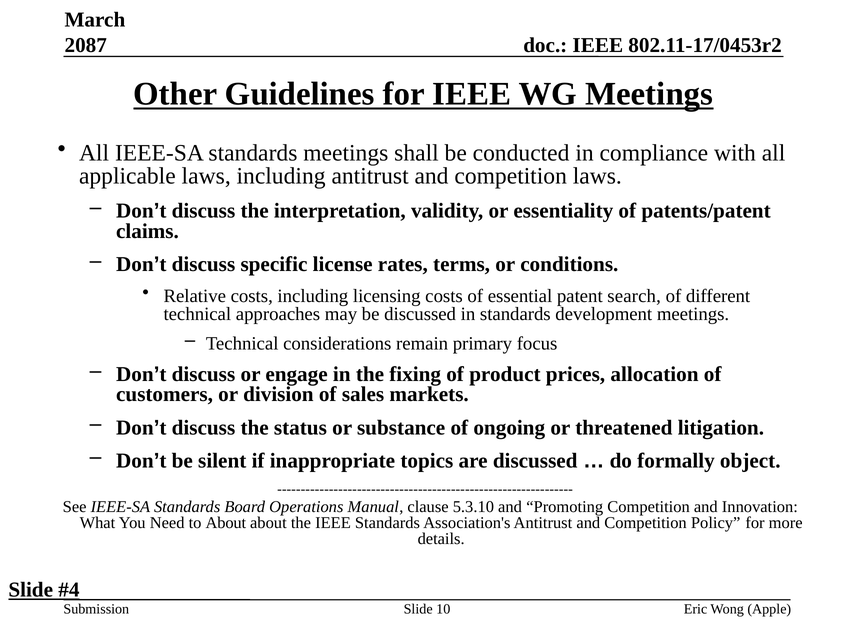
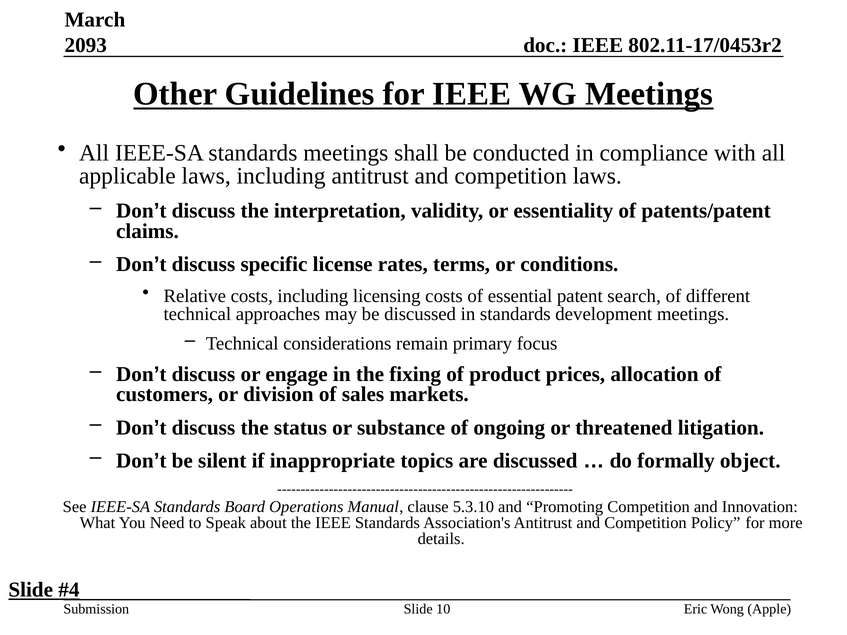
2087: 2087 -> 2093
to About: About -> Speak
